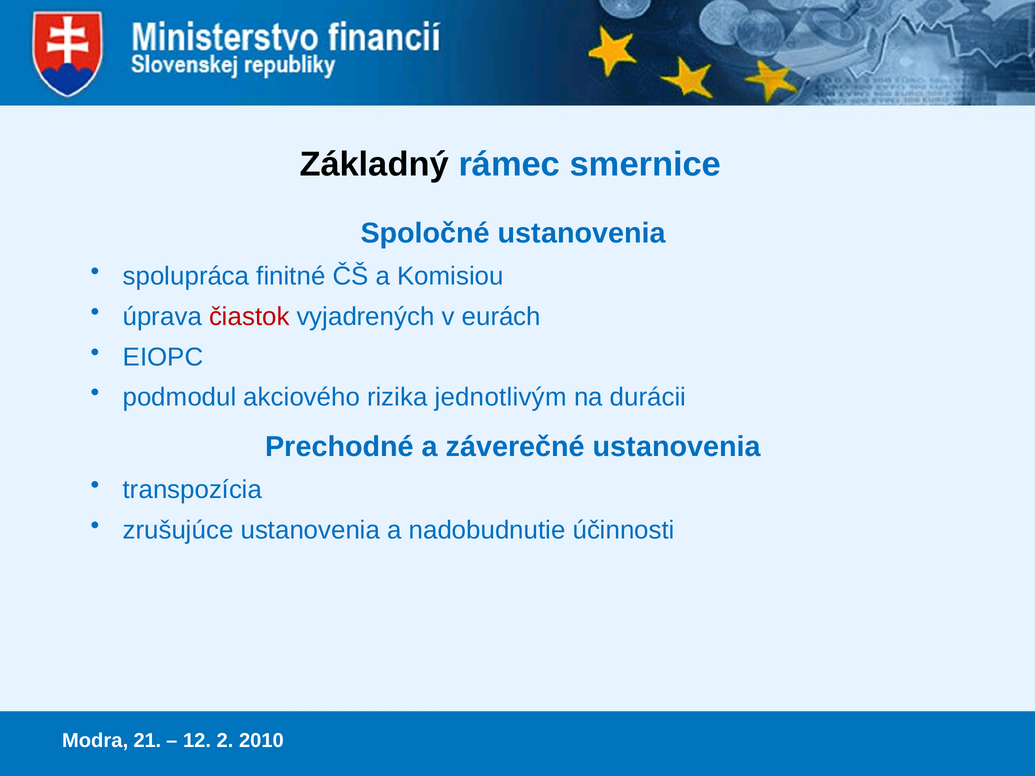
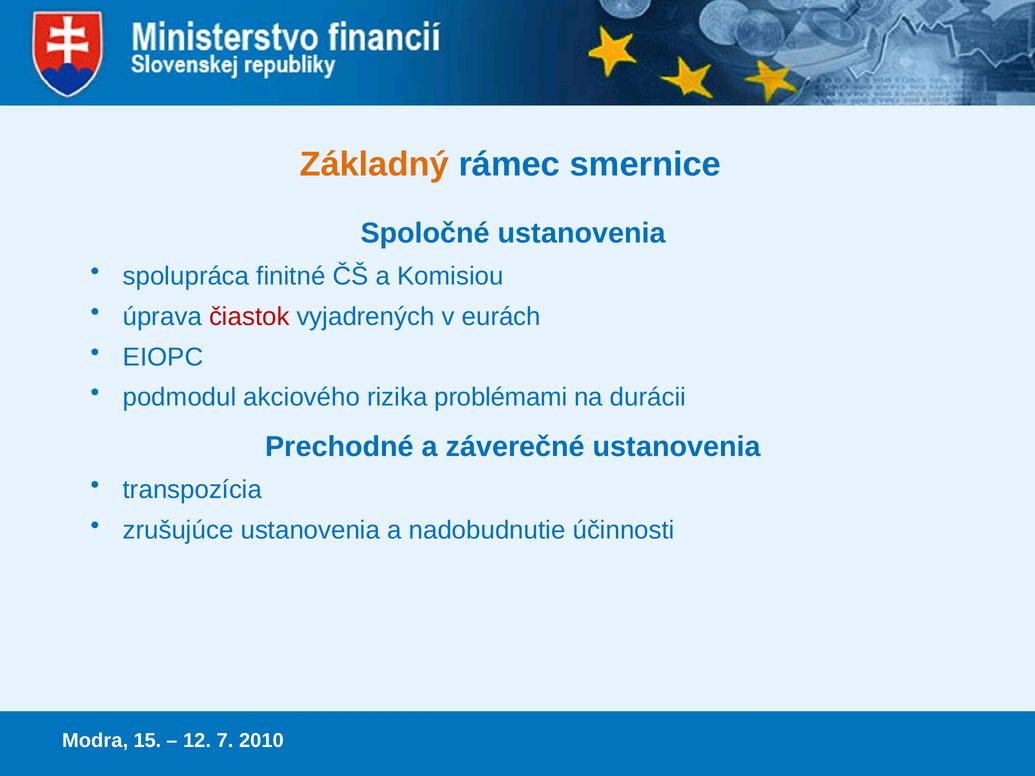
Základný colour: black -> orange
jednotlivým: jednotlivým -> problémami
21: 21 -> 15
2: 2 -> 7
